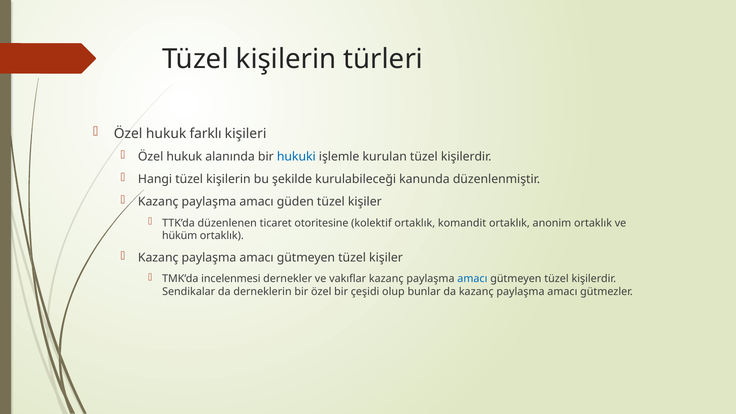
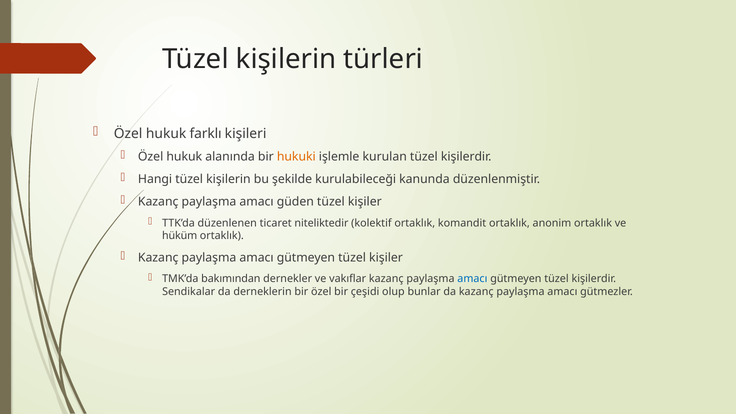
hukuki colour: blue -> orange
otoritesine: otoritesine -> niteliktedir
incelenmesi: incelenmesi -> bakımından
